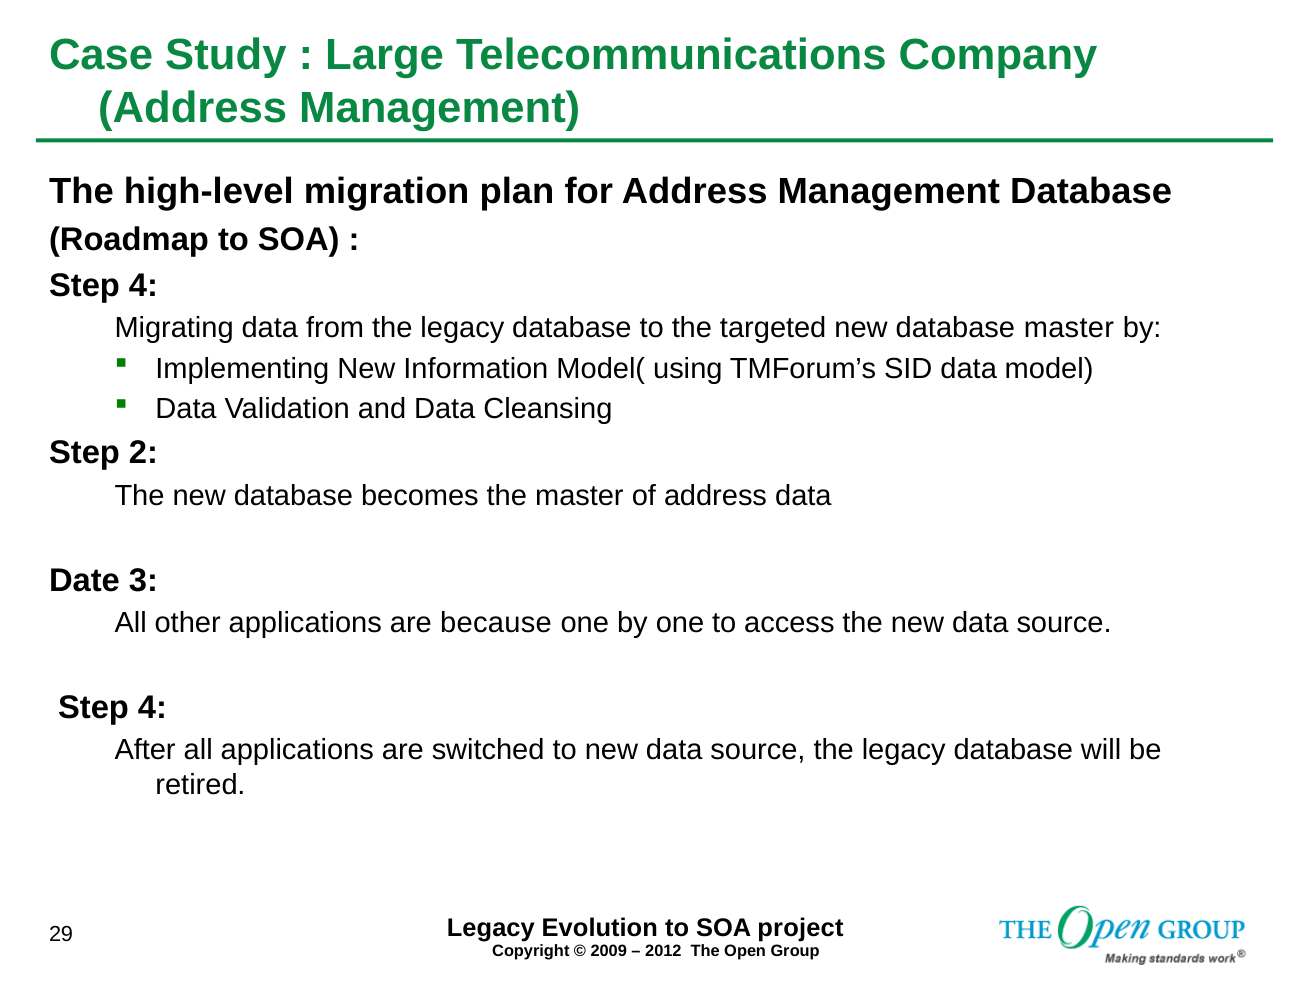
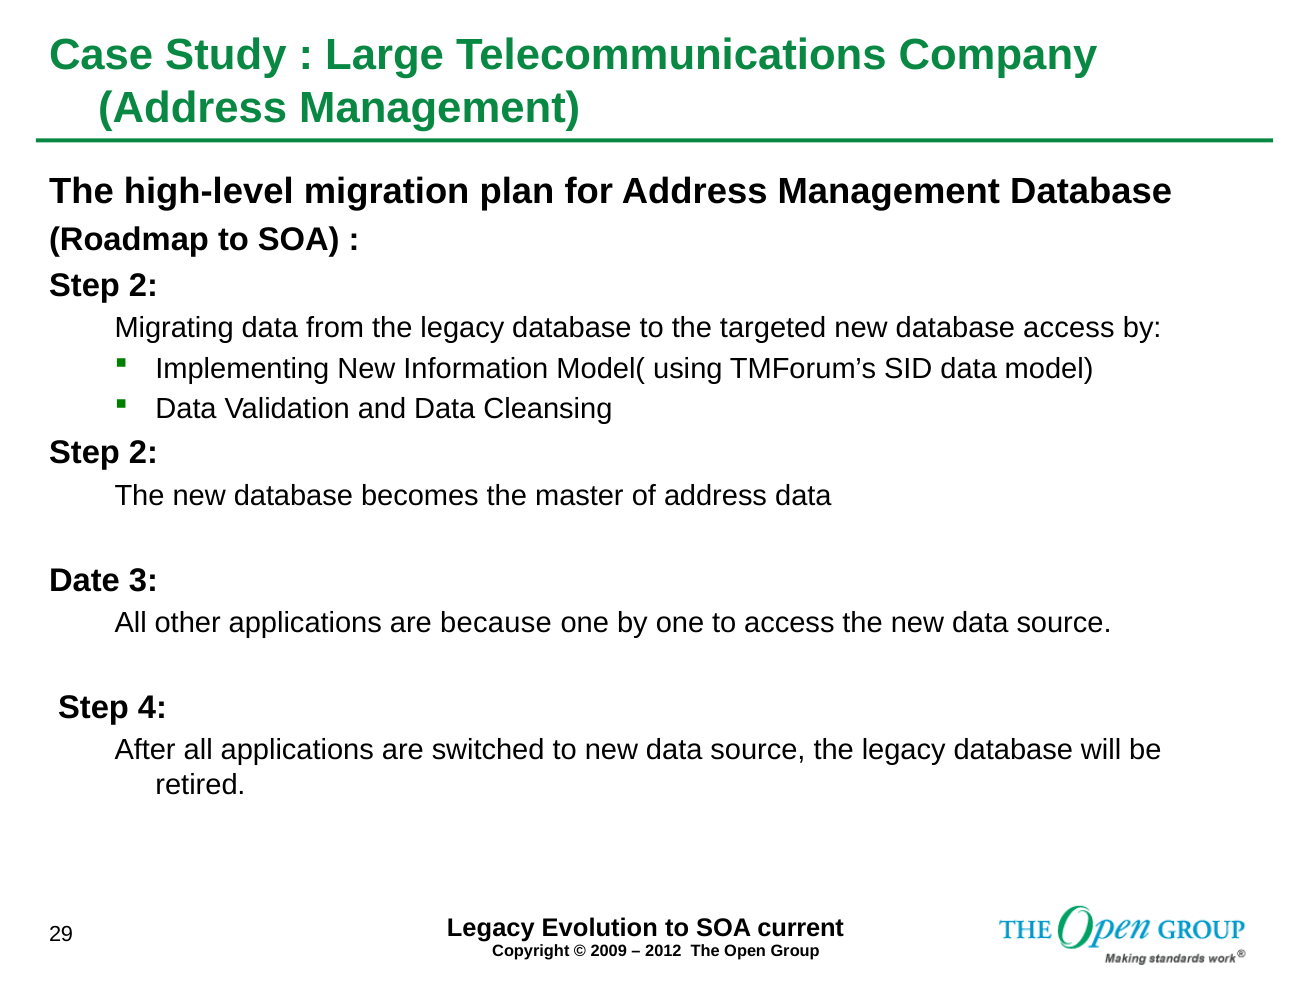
4 at (143, 286): 4 -> 2
database master: master -> access
project: project -> current
